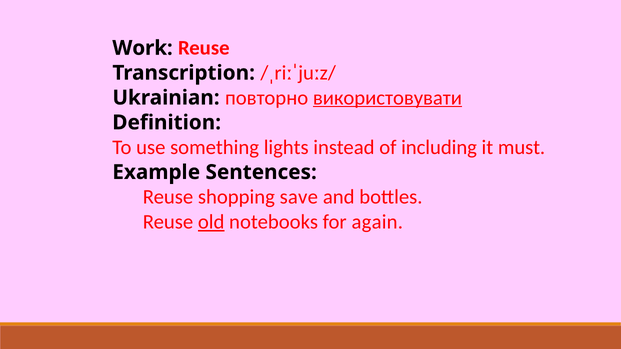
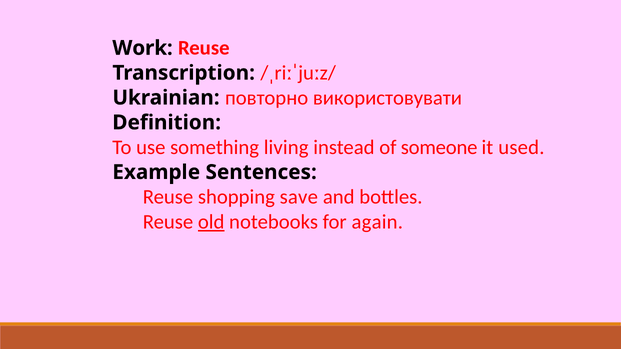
використовувати underline: present -> none
lights: lights -> living
including: including -> someone
must: must -> used
